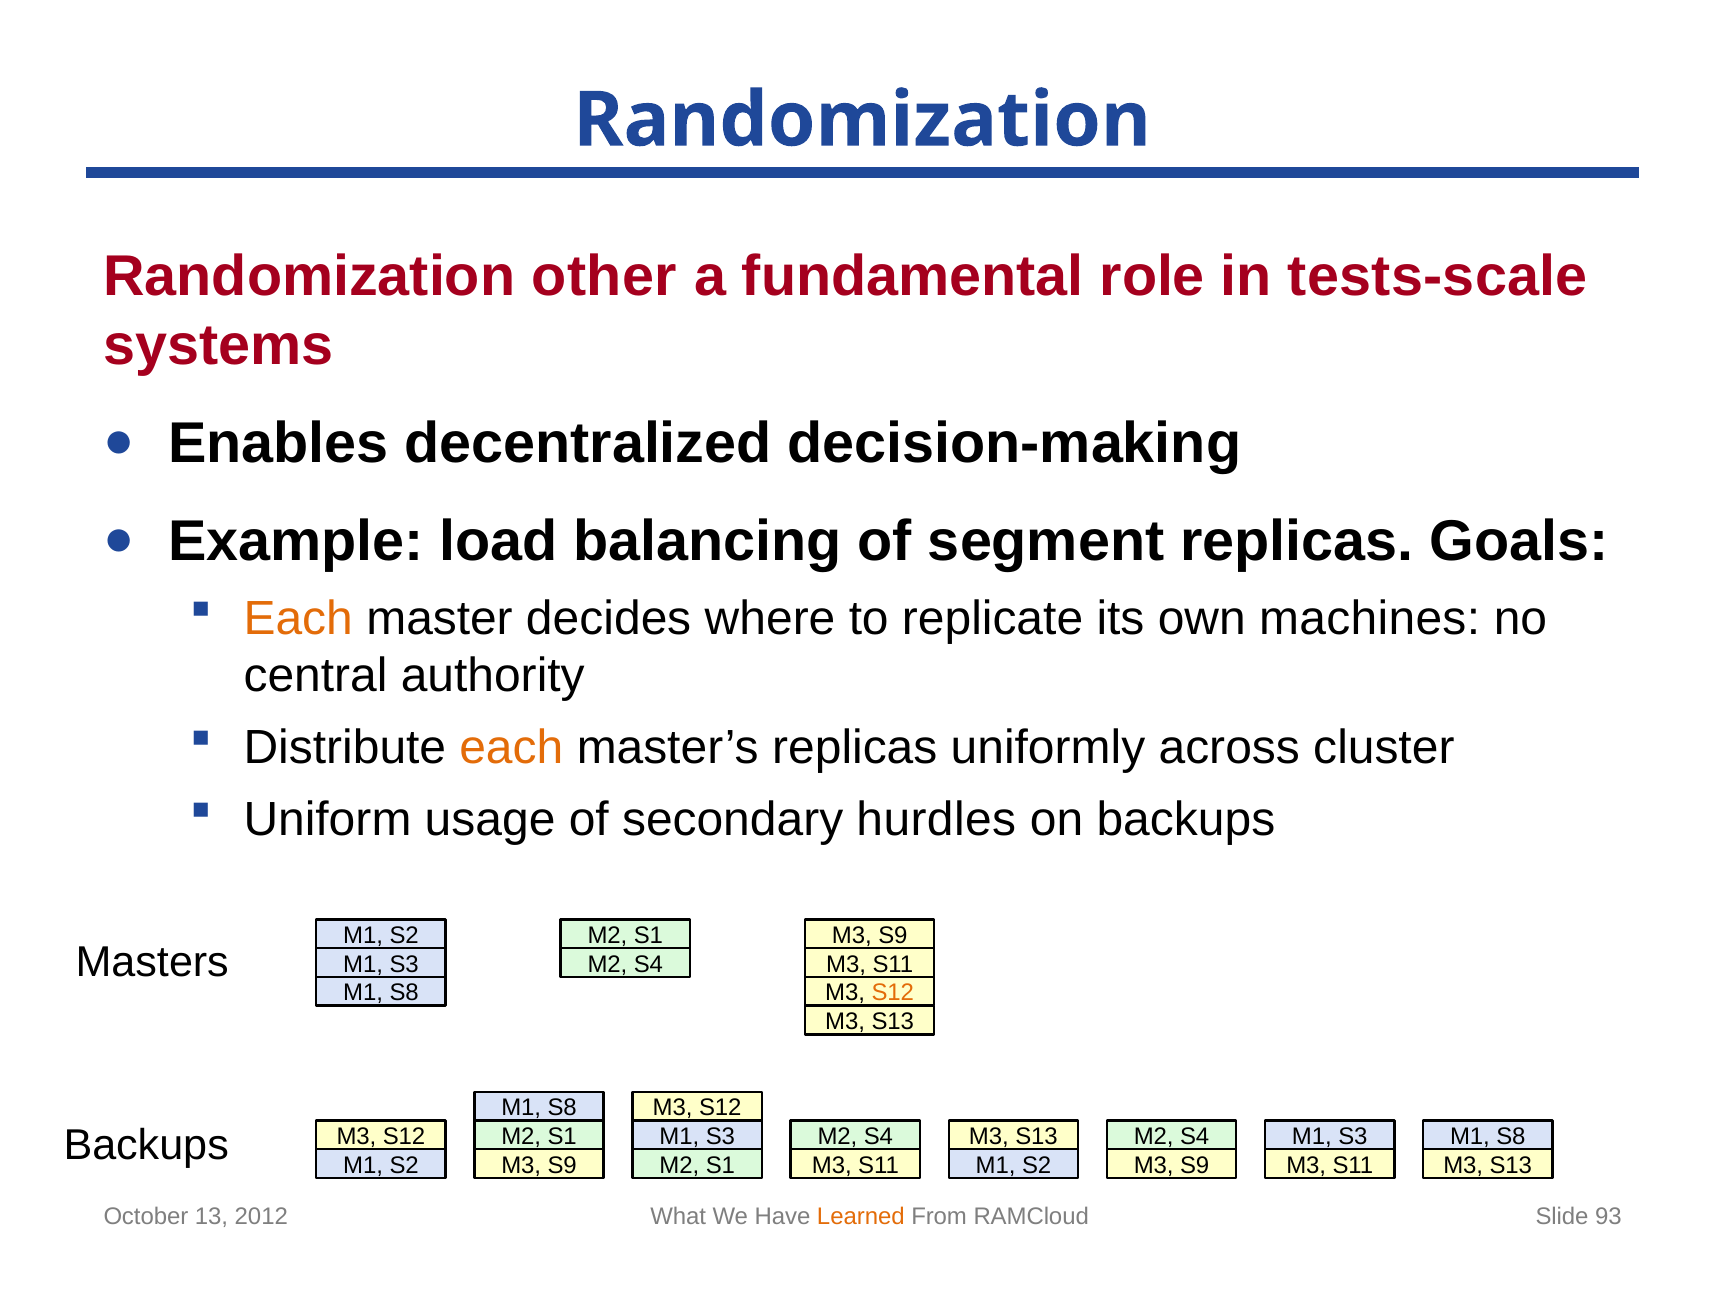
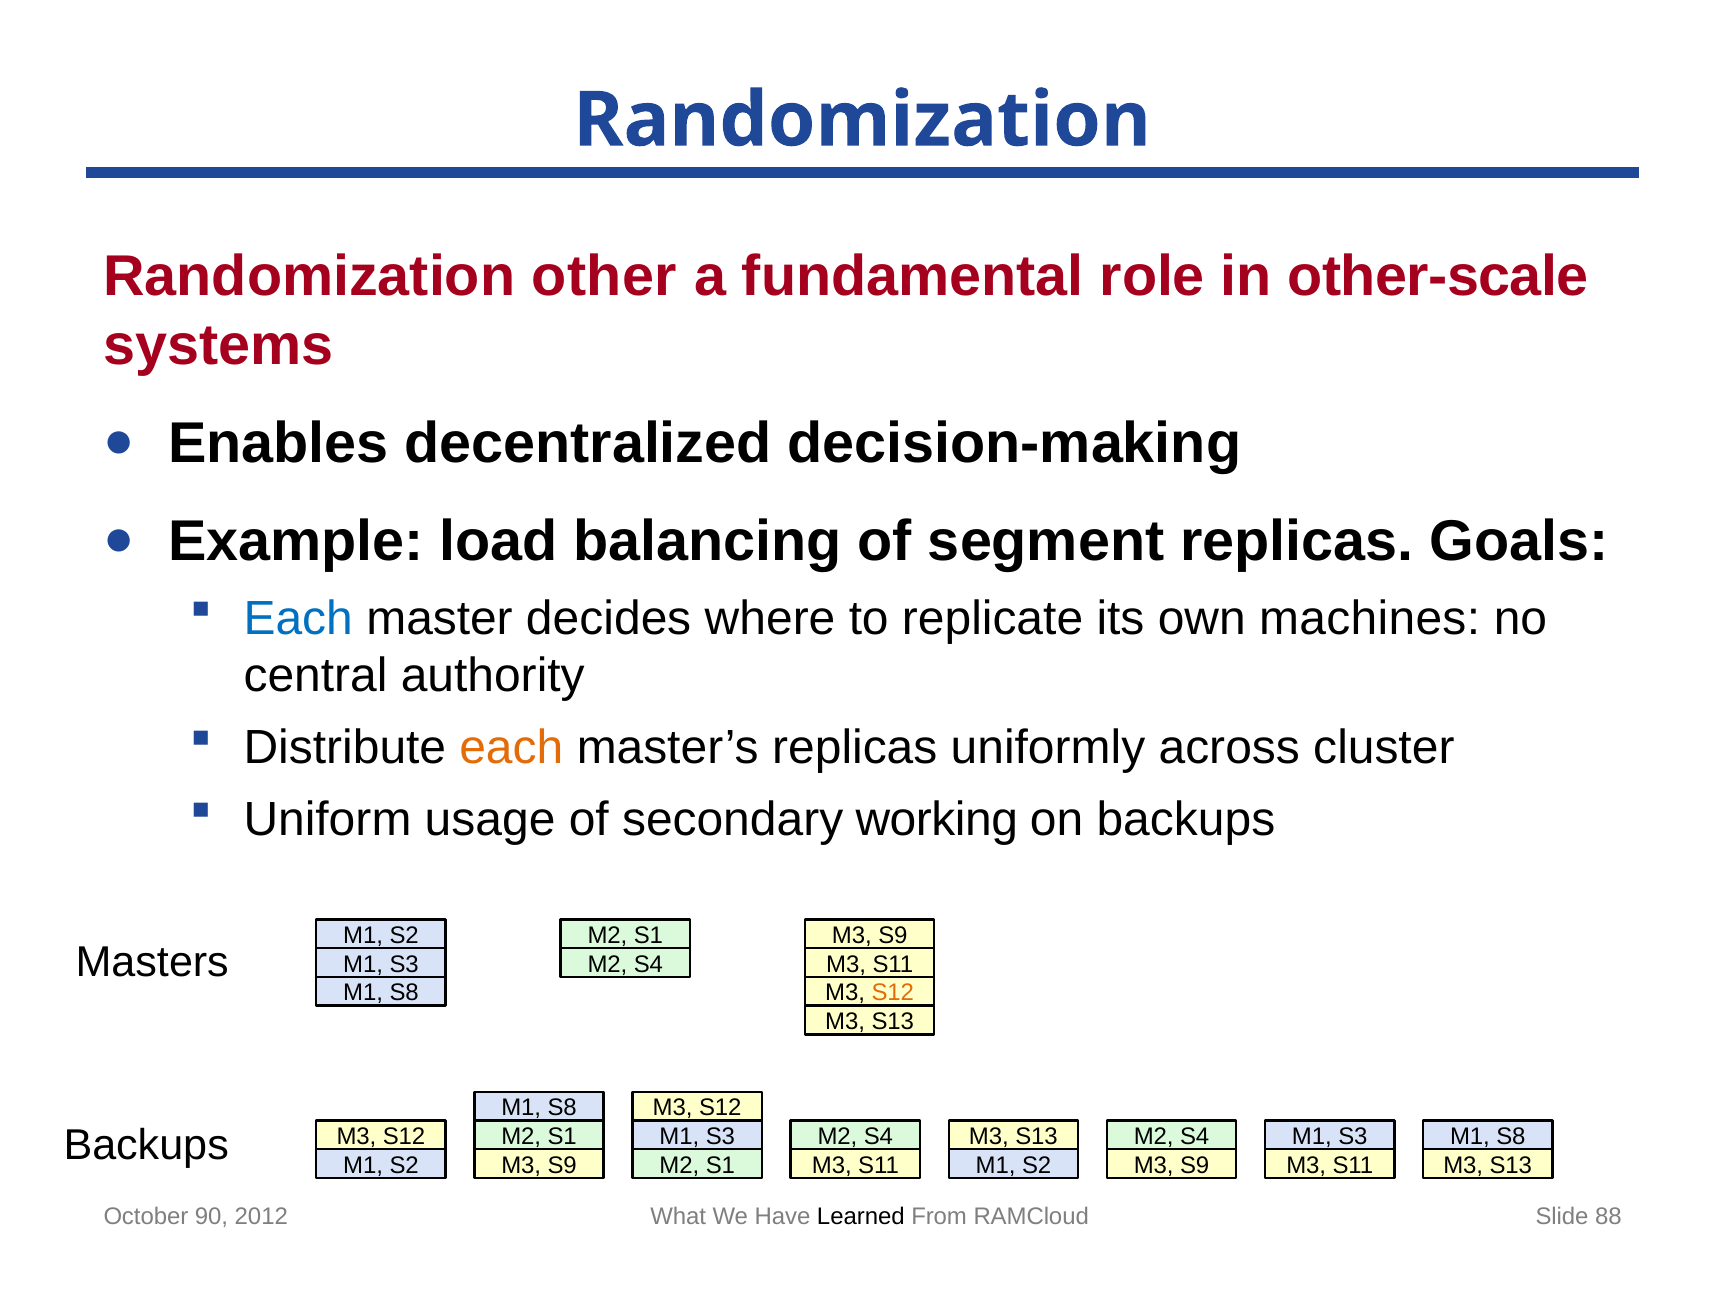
tests-scale: tests-scale -> other-scale
Each at (298, 619) colour: orange -> blue
hurdles: hurdles -> working
13: 13 -> 90
Learned colour: orange -> black
93: 93 -> 88
